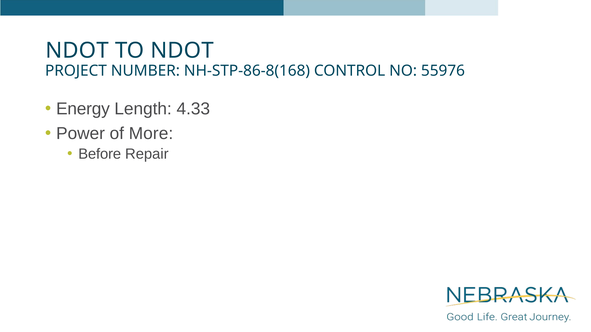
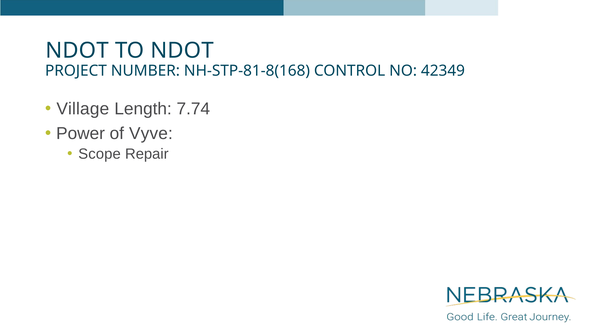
NH-STP-86-8(168: NH-STP-86-8(168 -> NH-STP-81-8(168
55976: 55976 -> 42349
Energy: Energy -> Village
4.33: 4.33 -> 7.74
More: More -> Vyve
Before: Before -> Scope
